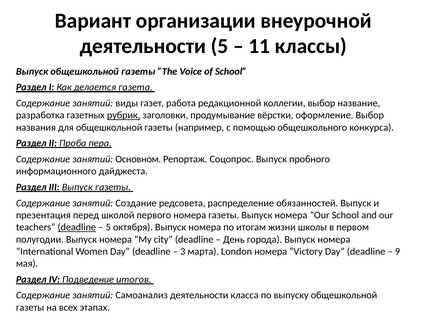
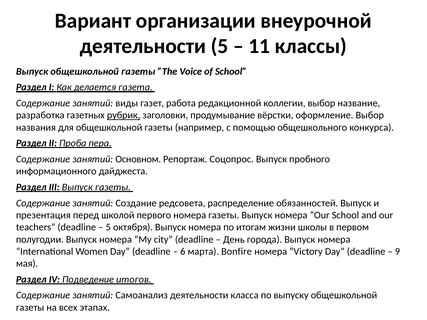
deadline at (77, 227) underline: present -> none
3: 3 -> 6
London: London -> Bonfire
